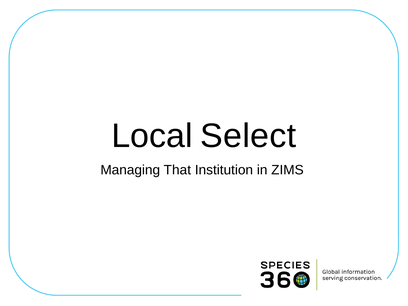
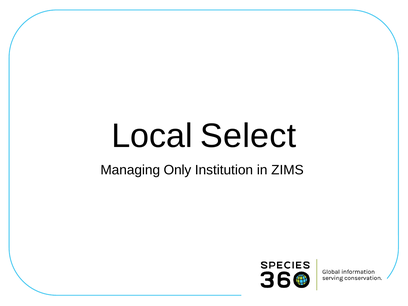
That: That -> Only
